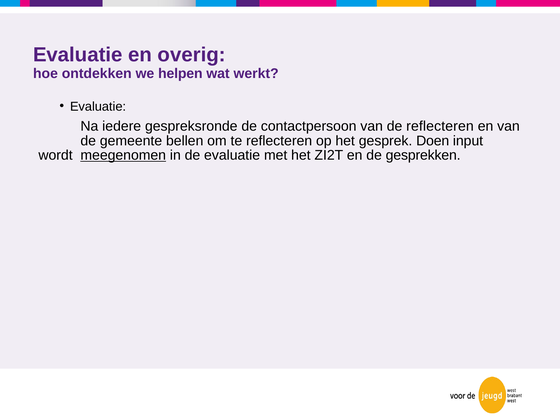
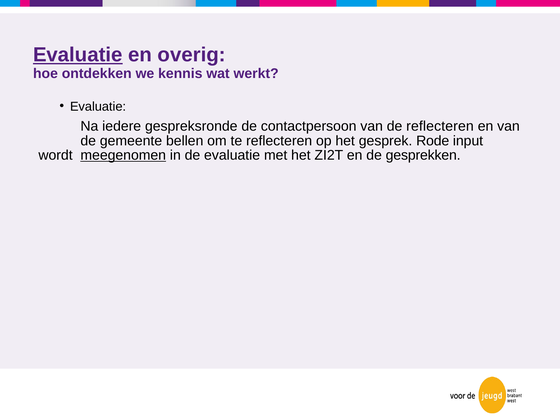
Evaluatie at (78, 55) underline: none -> present
helpen: helpen -> kennis
Doen: Doen -> Rode
